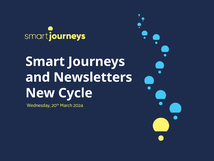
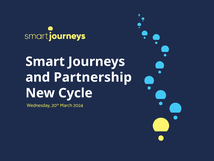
Newsletters: Newsletters -> Partnership
